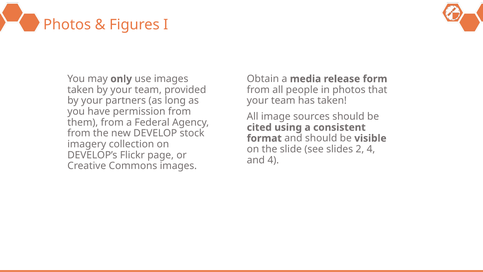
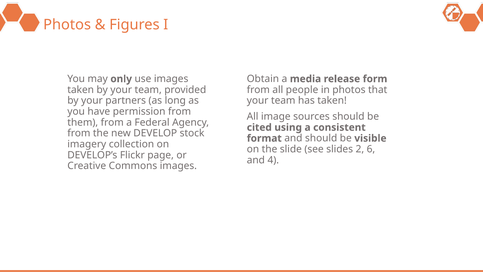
2 4: 4 -> 6
